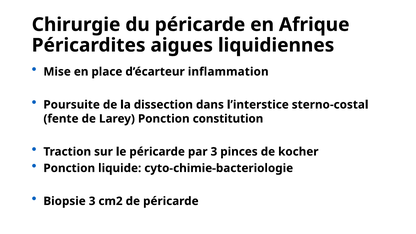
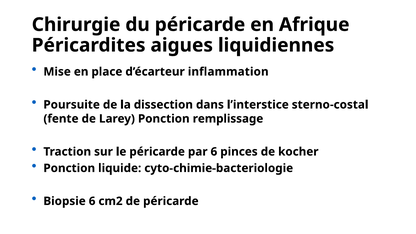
constitution: constitution -> remplissage
par 3: 3 -> 6
Biopsie 3: 3 -> 6
